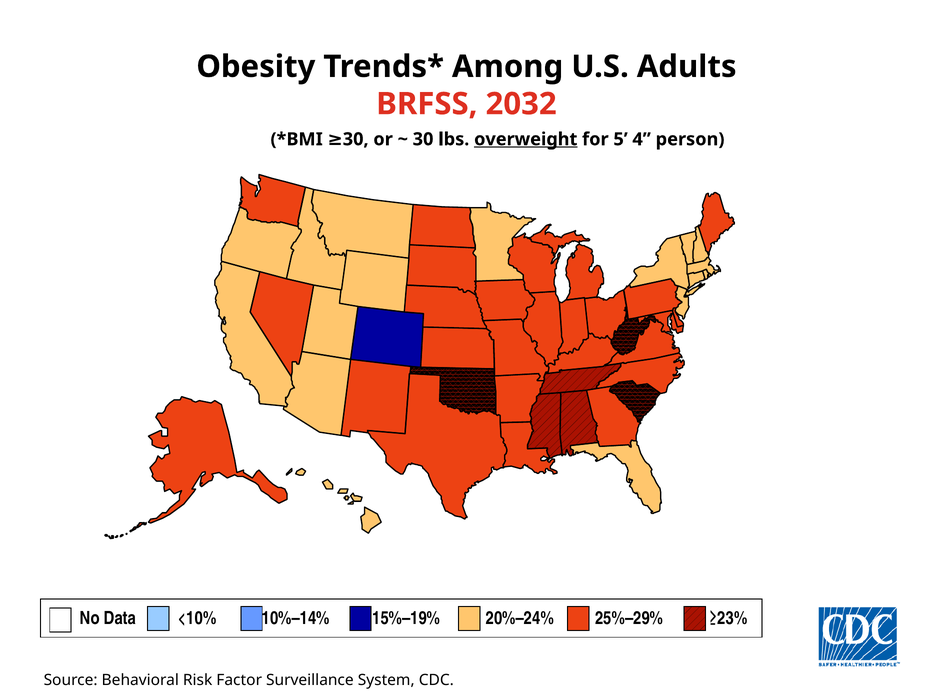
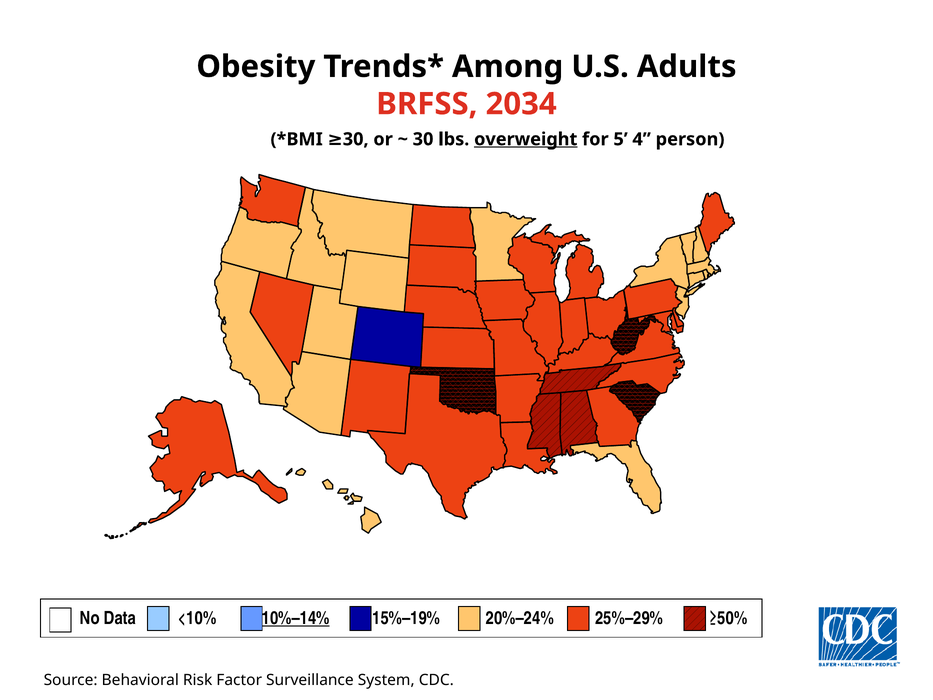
2032: 2032 -> 2034
10%–14% underline: none -> present
≥23%: ≥23% -> ≥50%
